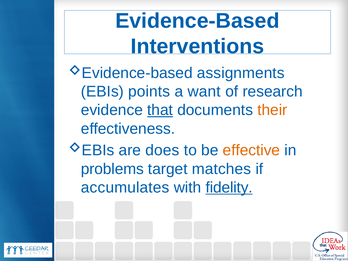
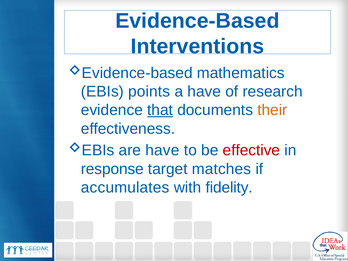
assignments: assignments -> mathematics
a want: want -> have
are does: does -> have
effective colour: orange -> red
problems: problems -> response
fidelity underline: present -> none
